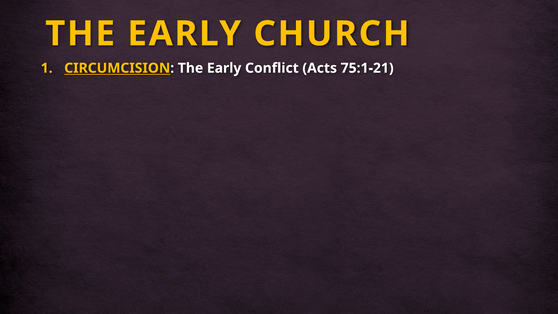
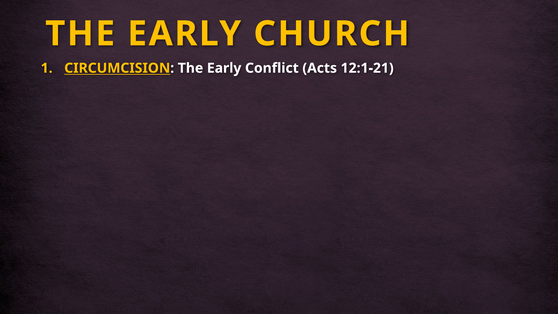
75:1-21: 75:1-21 -> 12:1-21
